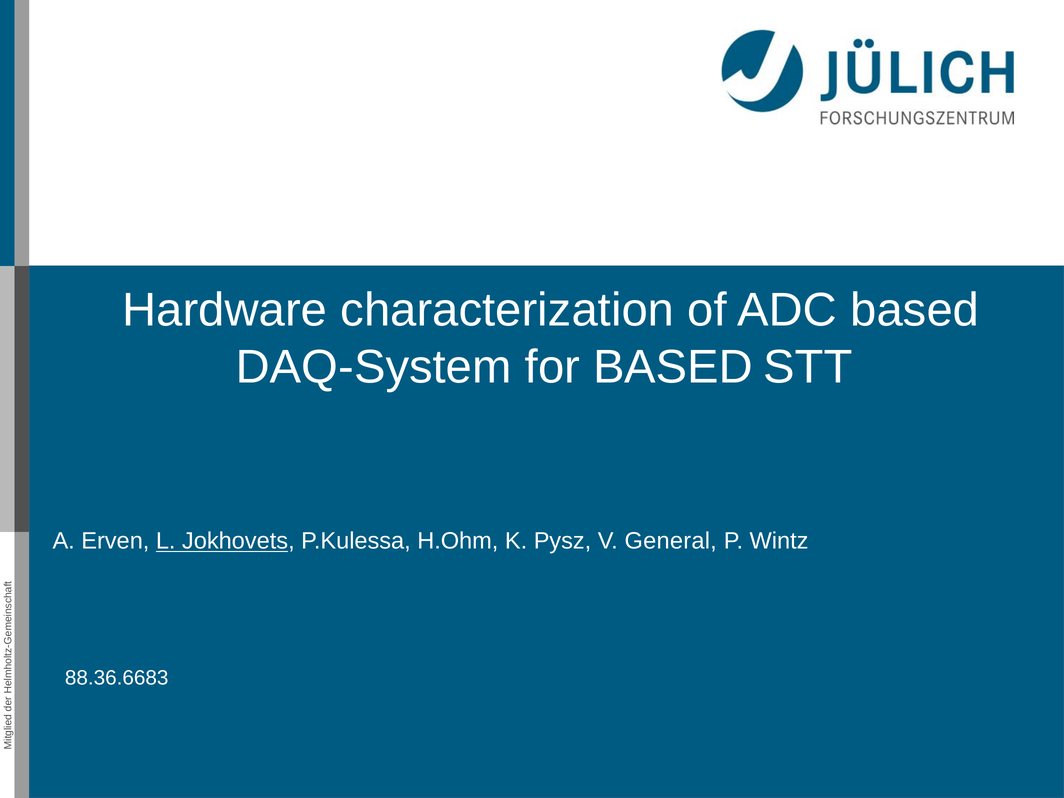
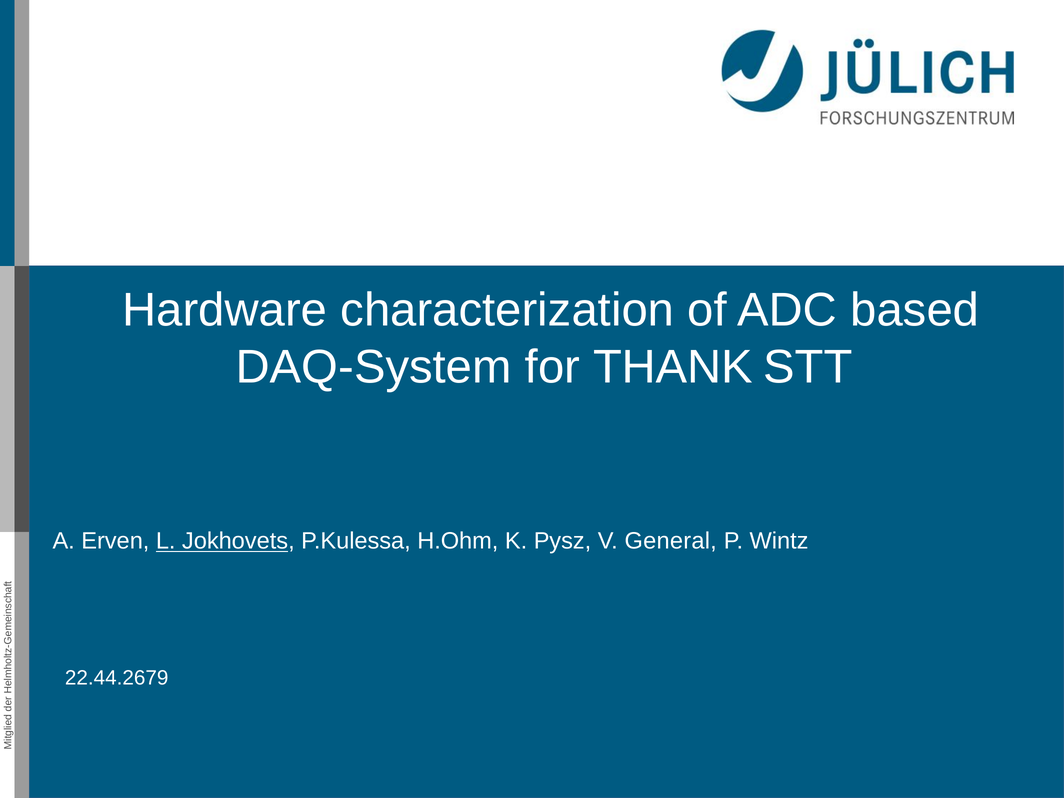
for BASED: BASED -> THANK
88.36.6683: 88.36.6683 -> 22.44.2679
